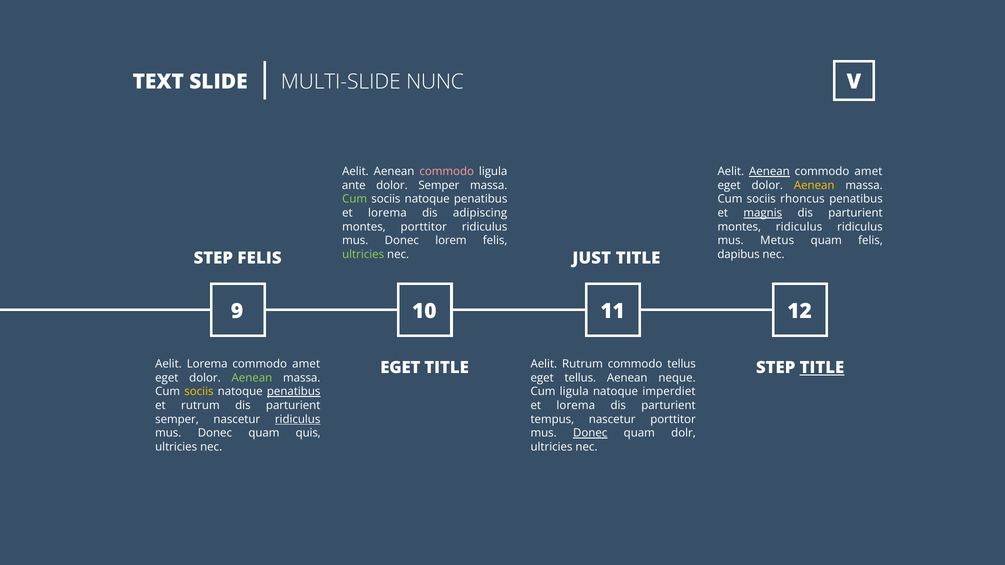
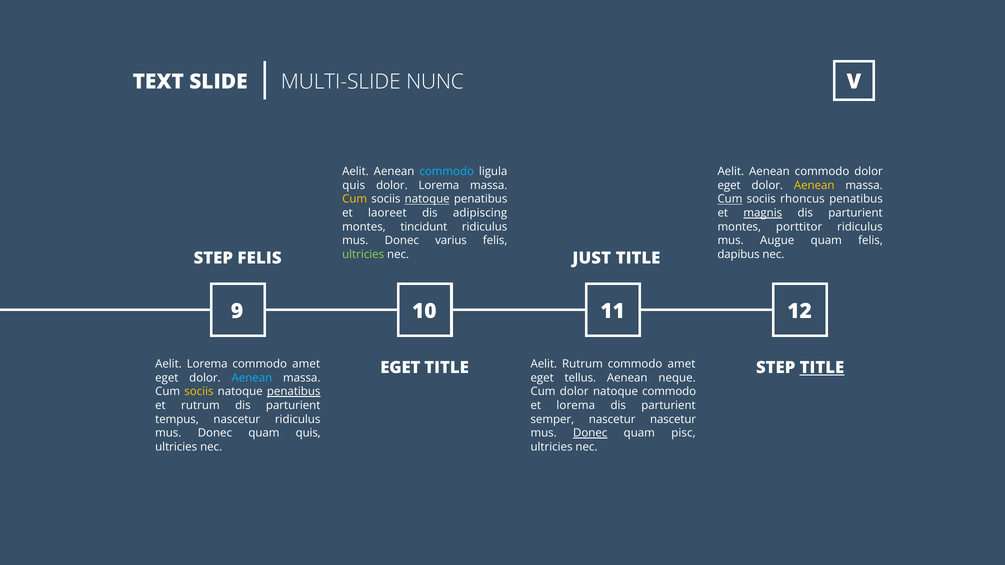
commodo at (447, 172) colour: pink -> light blue
Aenean at (769, 172) underline: present -> none
amet at (868, 172): amet -> dolor
ante at (354, 185): ante -> quis
dolor Semper: Semper -> Lorema
Cum at (355, 199) colour: light green -> yellow
natoque at (427, 199) underline: none -> present
Cum at (730, 199) underline: none -> present
lorema at (387, 213): lorema -> laoreet
montes porttitor: porttitor -> tincidunt
montes ridiculus: ridiculus -> porttitor
lorem: lorem -> varius
Metus: Metus -> Augue
tellus at (682, 364): tellus -> amet
Aenean at (252, 378) colour: light green -> light blue
Cum ligula: ligula -> dolor
natoque imperdiet: imperdiet -> commodo
semper at (177, 419): semper -> tempus
ridiculus at (298, 419) underline: present -> none
tempus: tempus -> semper
nascetur porttitor: porttitor -> nascetur
dolr: dolr -> pisc
